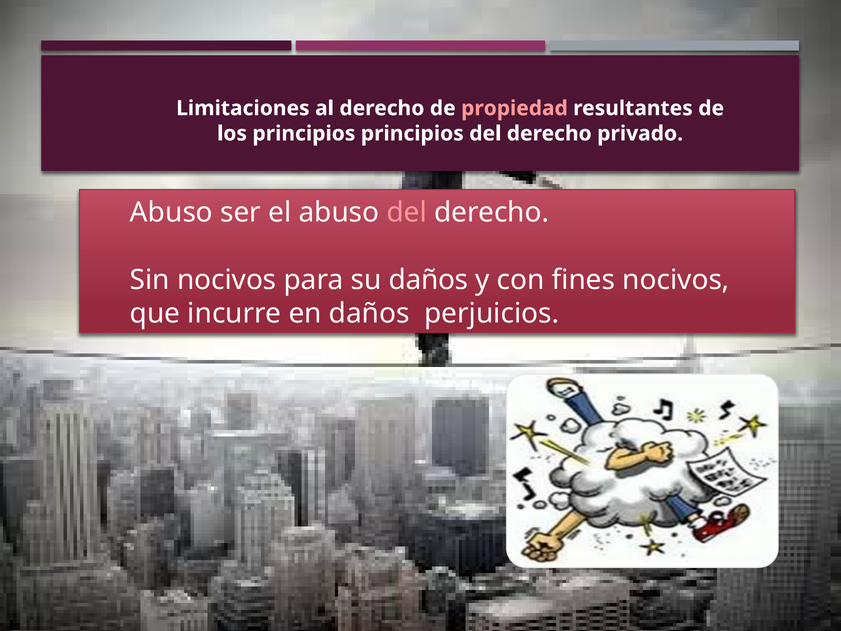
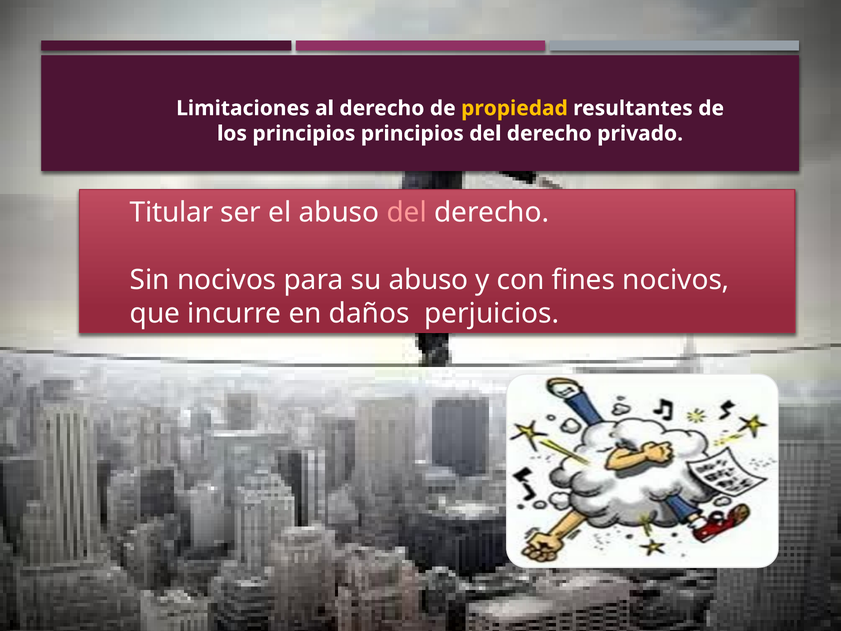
propiedad colour: pink -> yellow
Abuso at (171, 212): Abuso -> Titular
su daños: daños -> abuso
